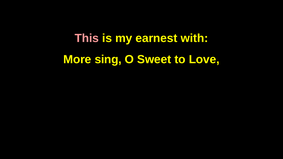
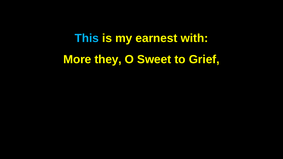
This colour: pink -> light blue
sing: sing -> they
Love: Love -> Grief
